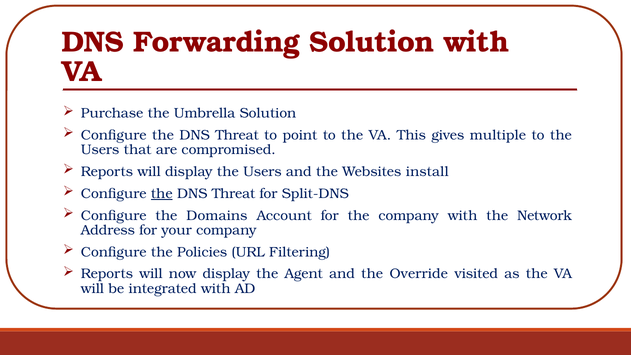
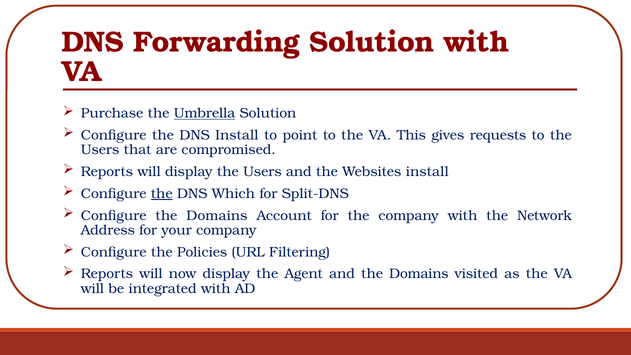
Umbrella underline: none -> present
Threat at (237, 135): Threat -> Install
multiple: multiple -> requests
Threat at (234, 194): Threat -> Which
and the Override: Override -> Domains
